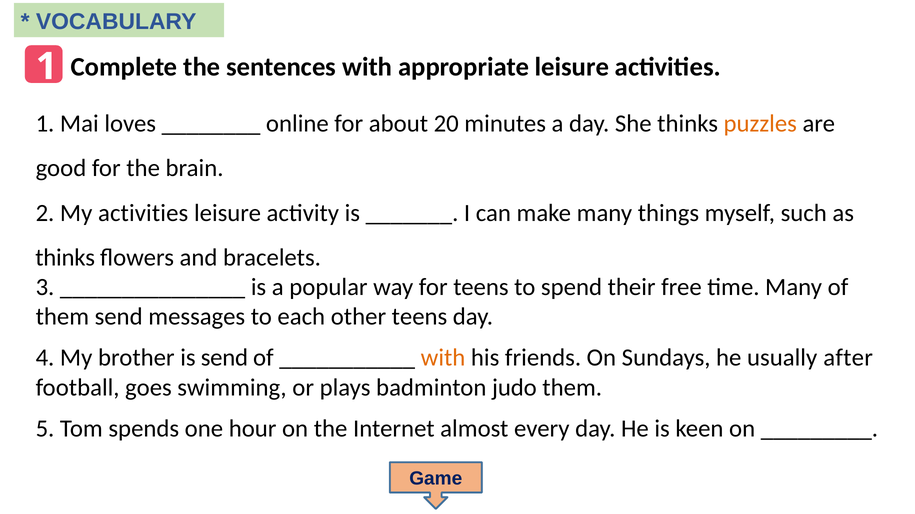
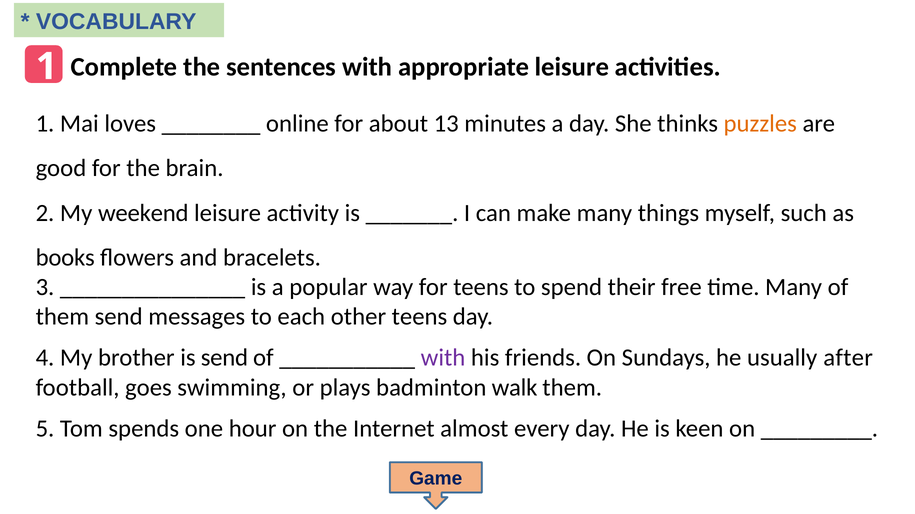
20: 20 -> 13
My activities: activities -> weekend
thinks at (65, 258): thinks -> books
with at (443, 358) colour: orange -> purple
judo: judo -> walk
